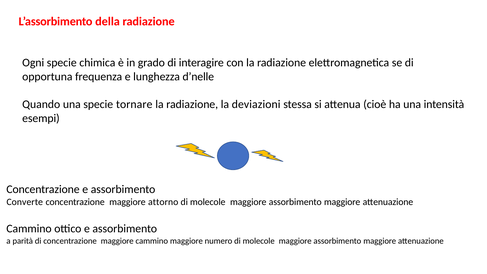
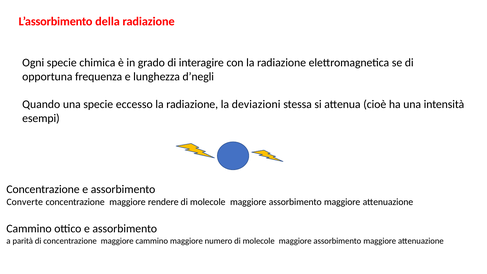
d’nelle: d’nelle -> d’negli
tornare: tornare -> eccesso
attorno: attorno -> rendere
